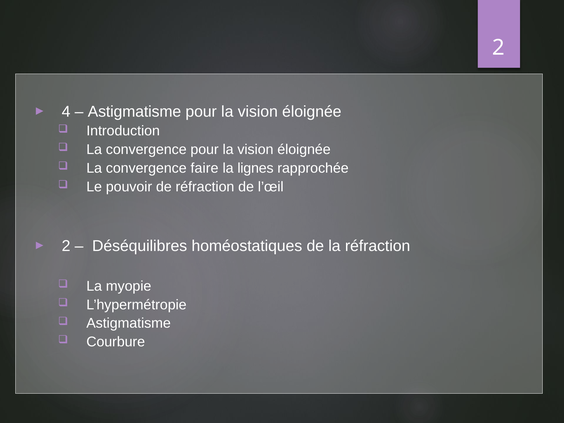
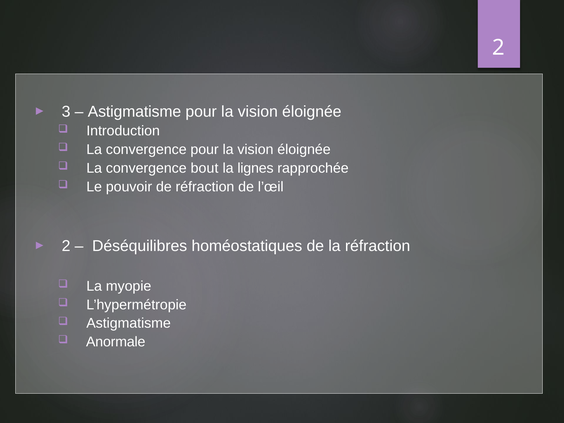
4: 4 -> 3
faire: faire -> bout
Courbure: Courbure -> Anormale
